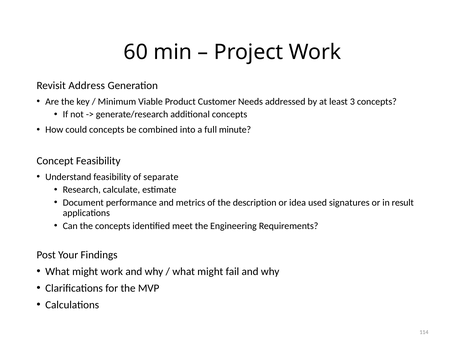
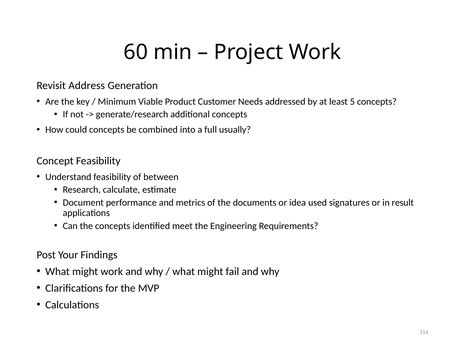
3: 3 -> 5
minute: minute -> usually
separate: separate -> between
description: description -> documents
